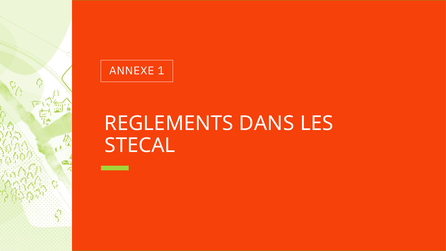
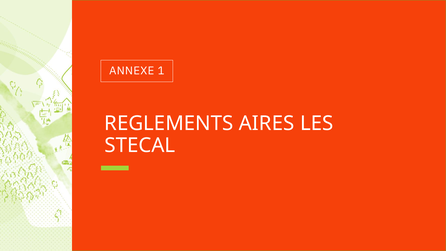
DANS: DANS -> AIRES
